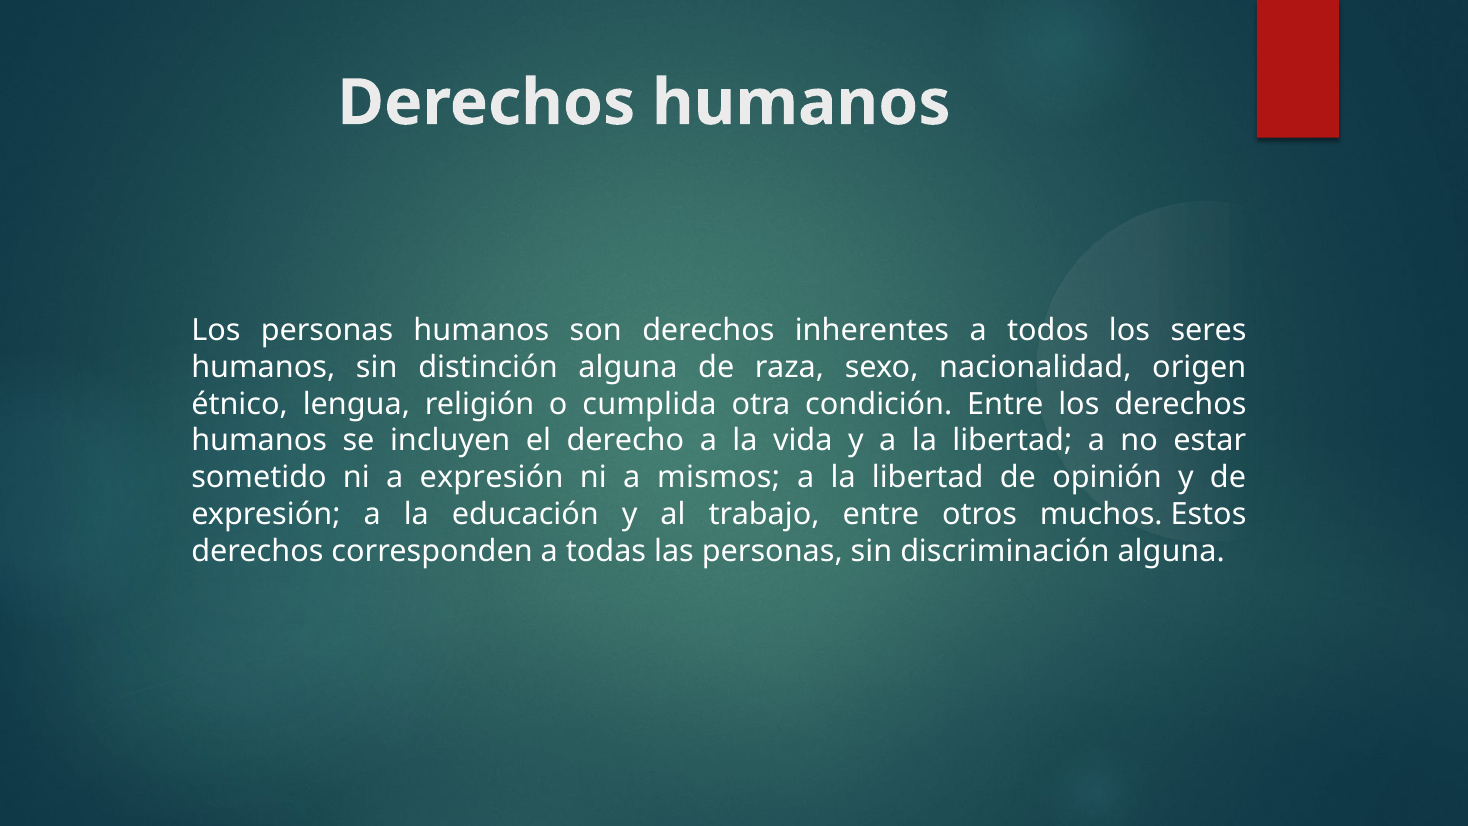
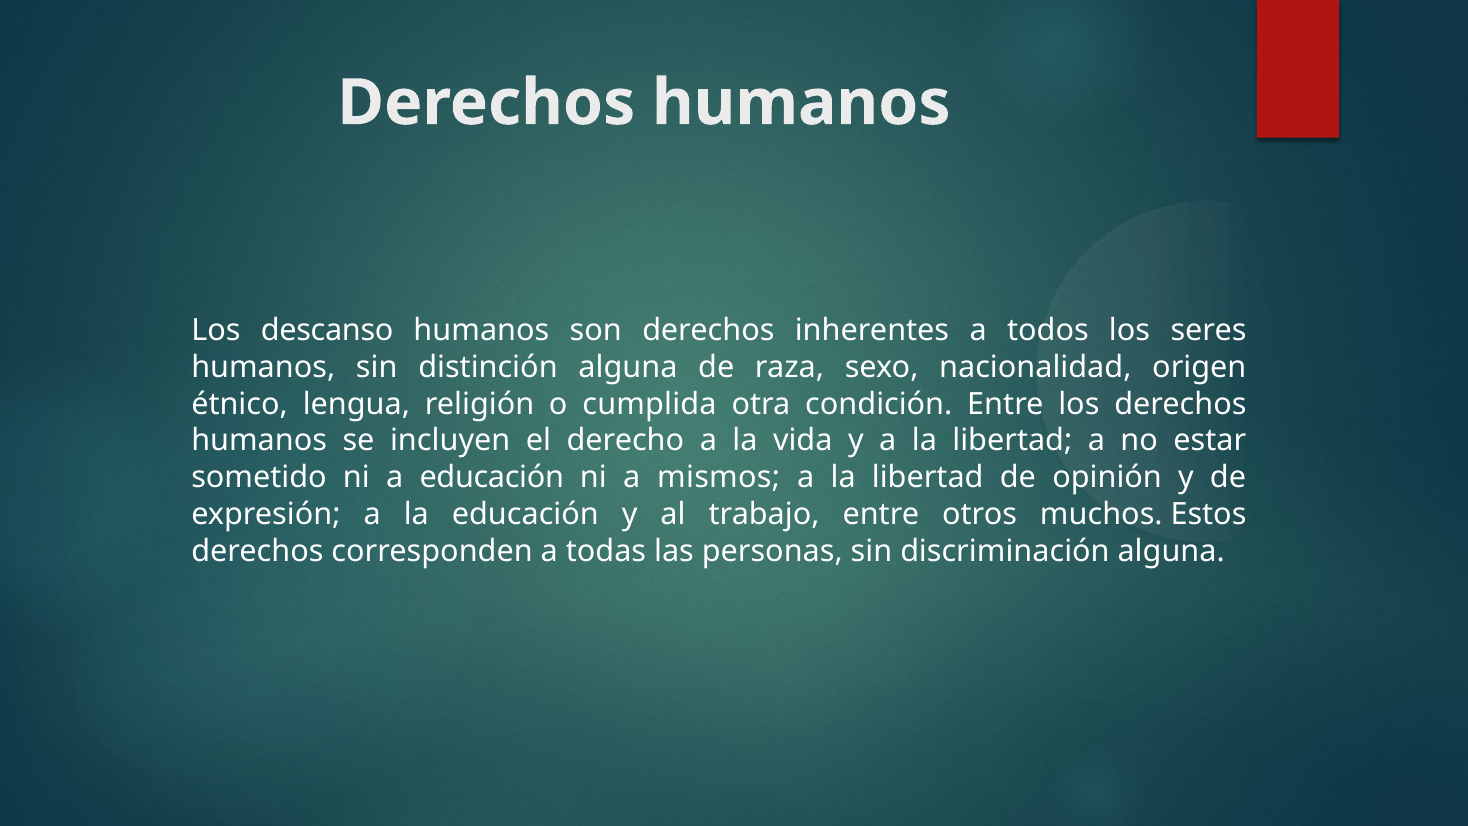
Los personas: personas -> descanso
a expresión: expresión -> educación
